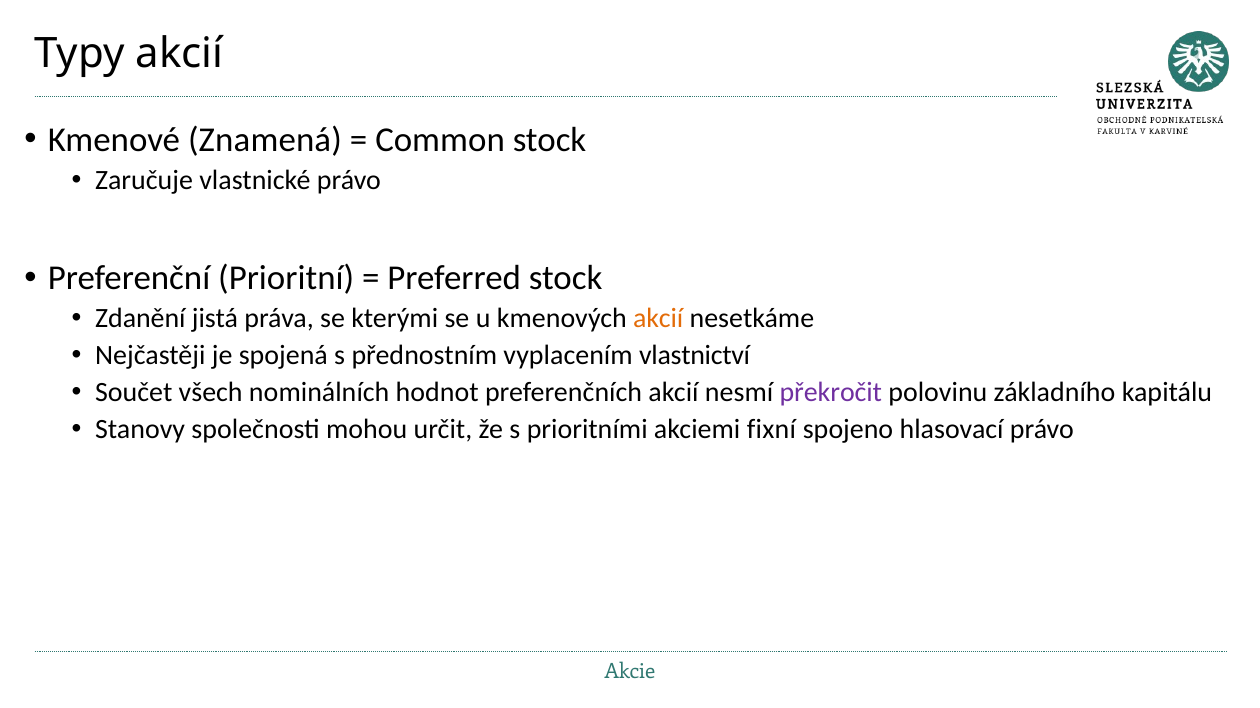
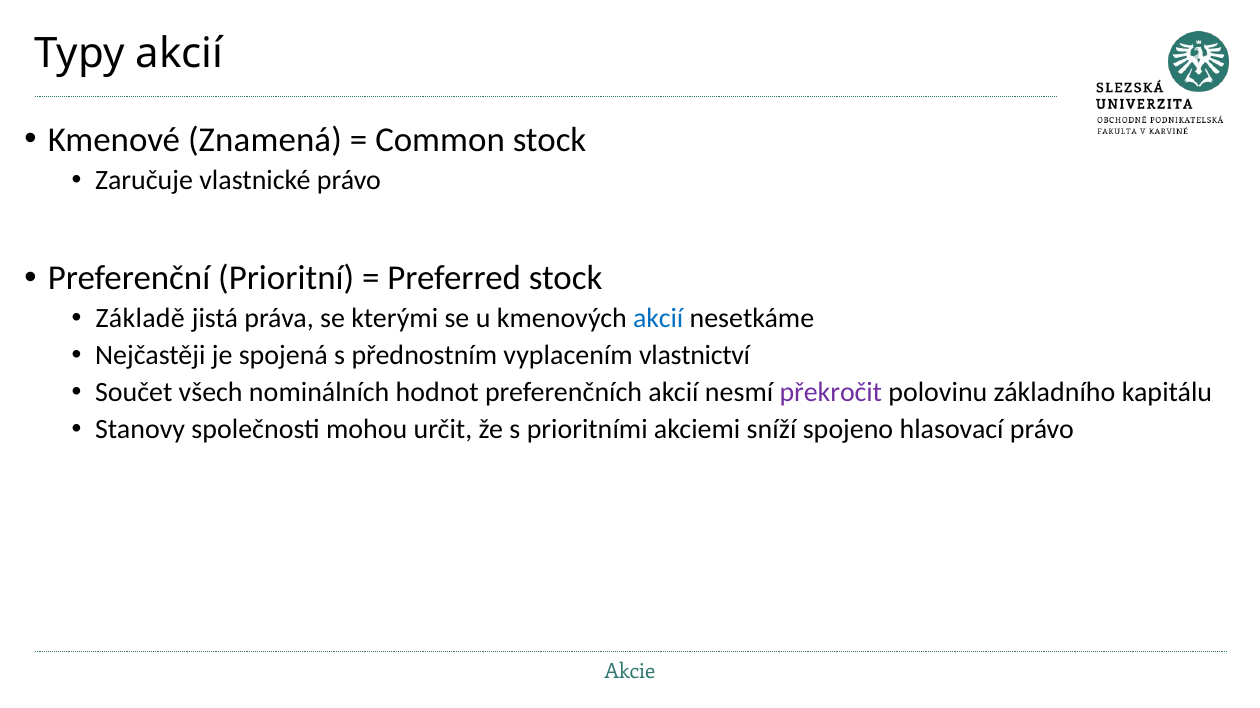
Zdanění: Zdanění -> Základě
akcií at (658, 319) colour: orange -> blue
fixní: fixní -> sníží
